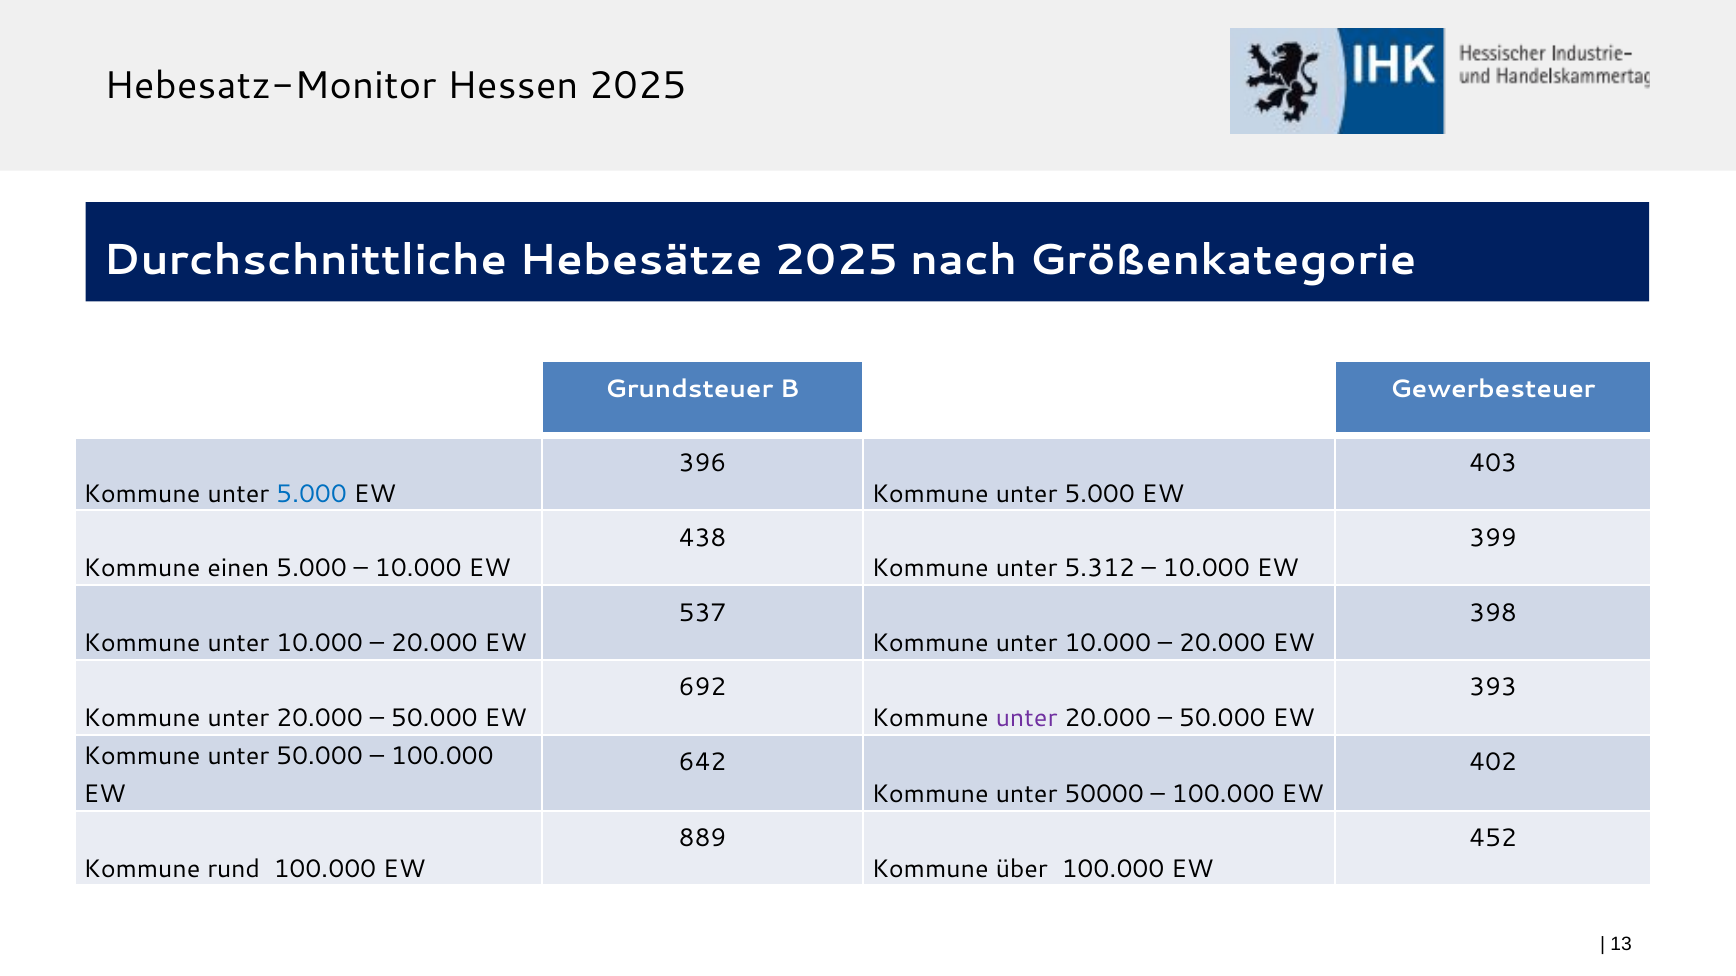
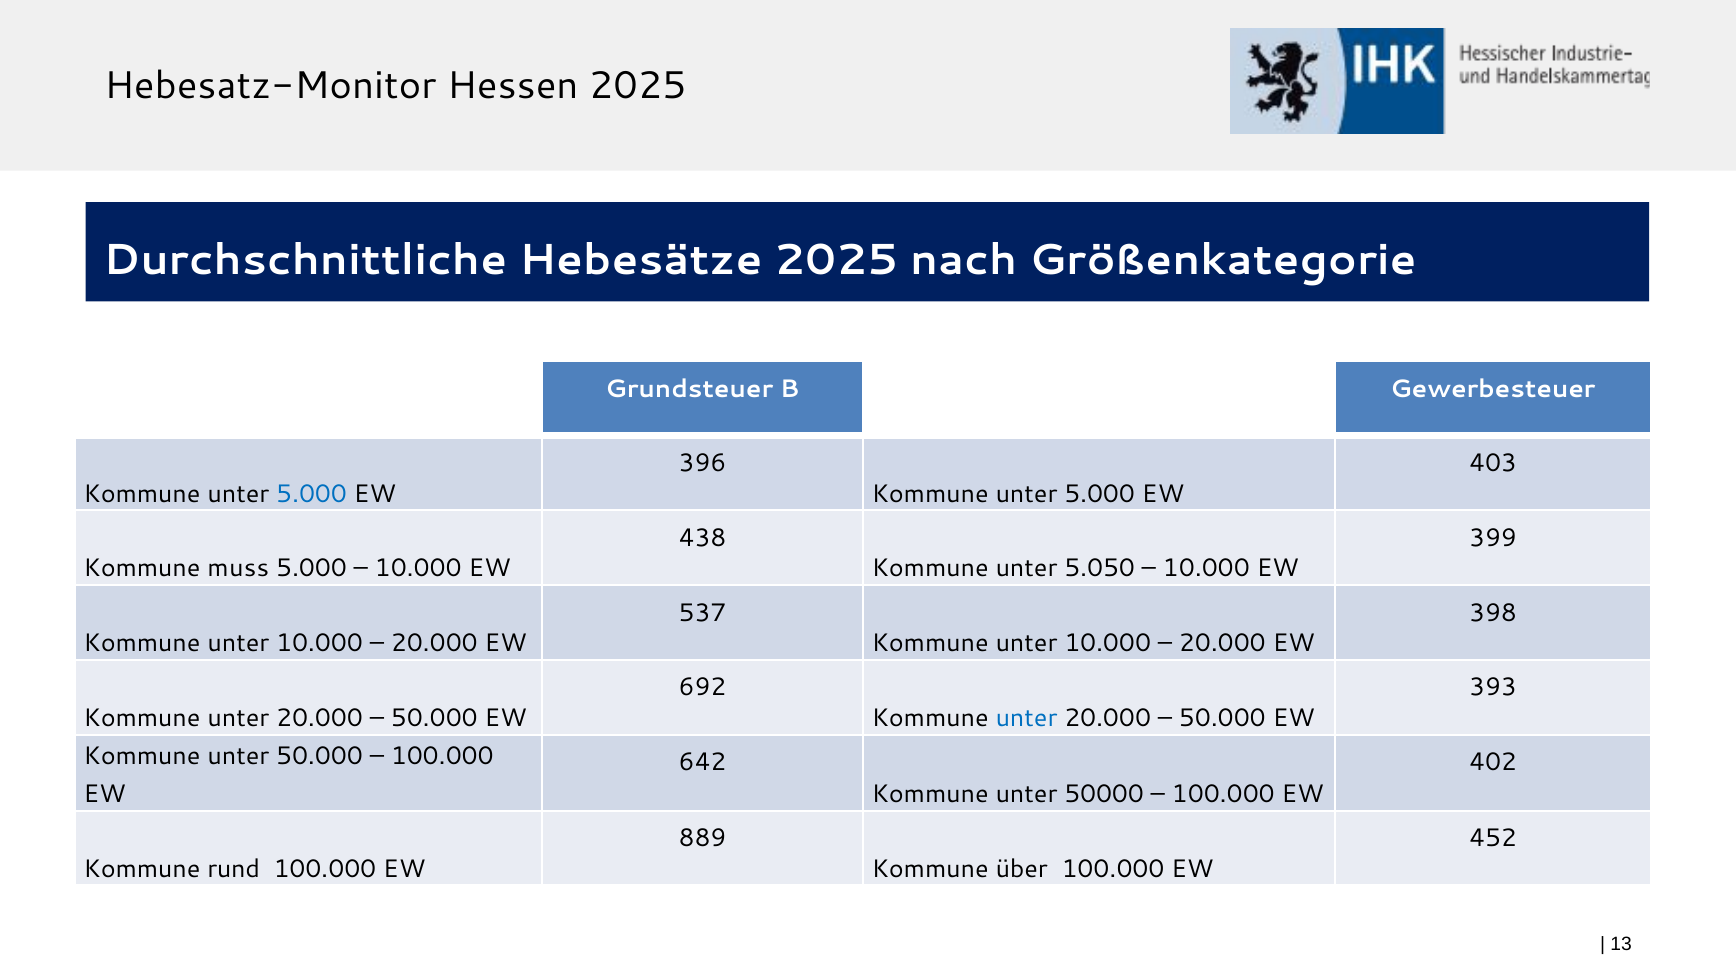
einen: einen -> muss
5.312: 5.312 -> 5.050
unter at (1026, 718) colour: purple -> blue
